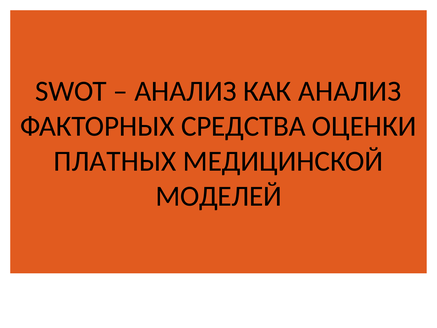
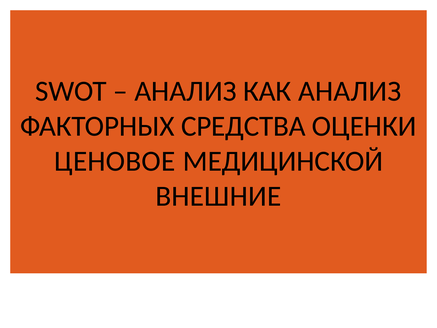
ПЛАТНЫХ: ПЛАТНЫХ -> ЦЕНОВОЕ
МОДЕЛЕЙ: МОДЕЛЕЙ -> ВНЕШНИЕ
